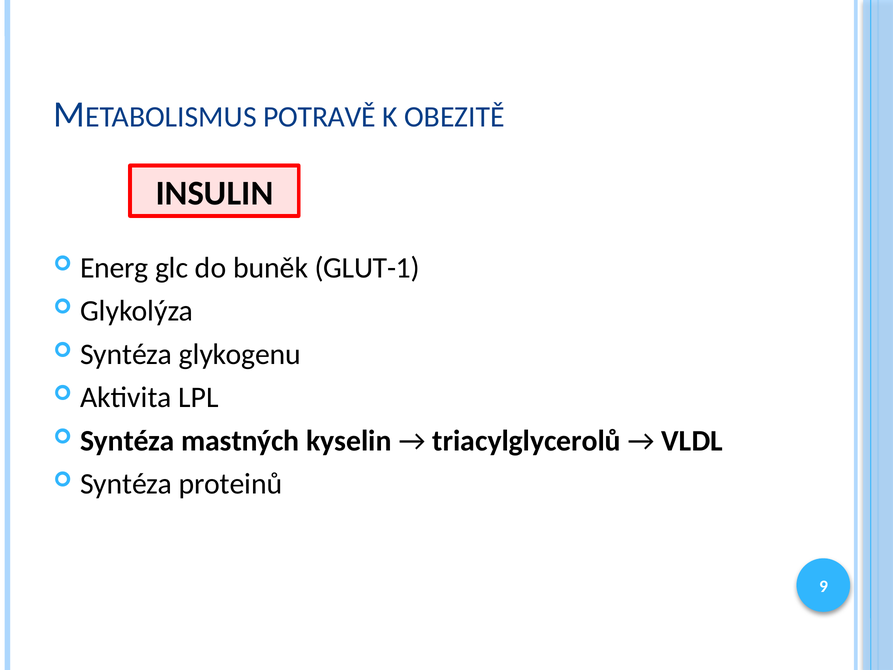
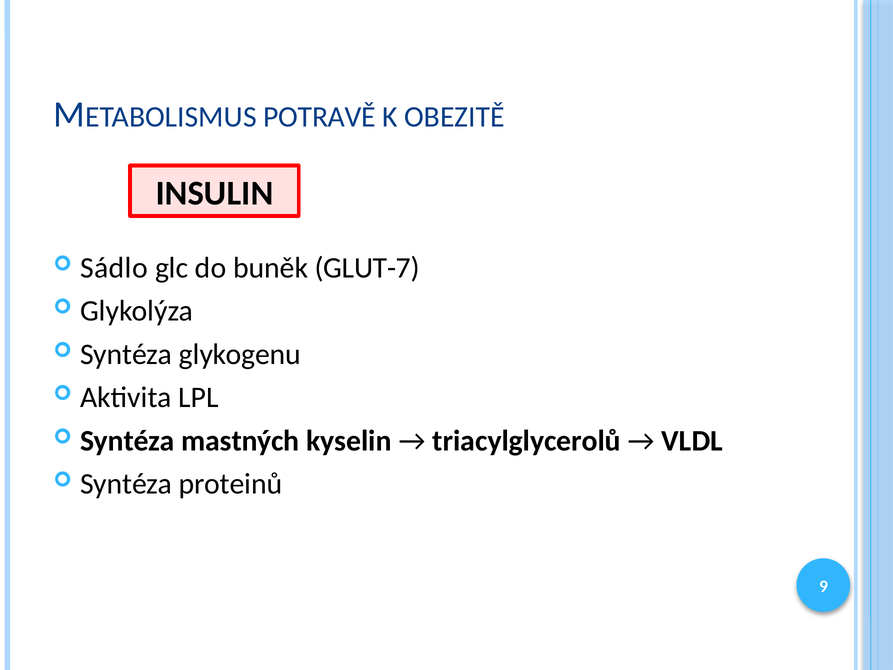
Energ: Energ -> Sádlo
GLUT-1: GLUT-1 -> GLUT-7
